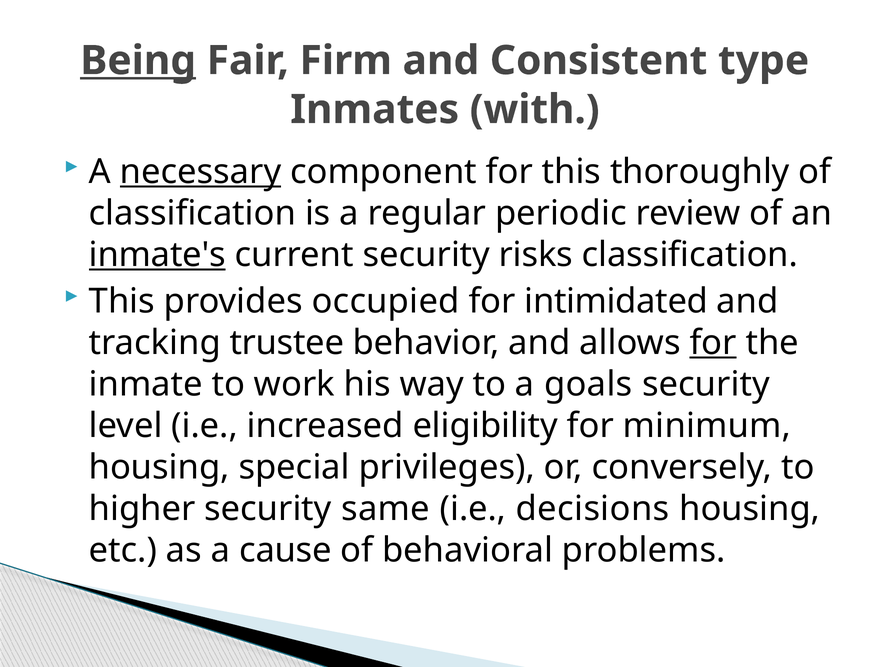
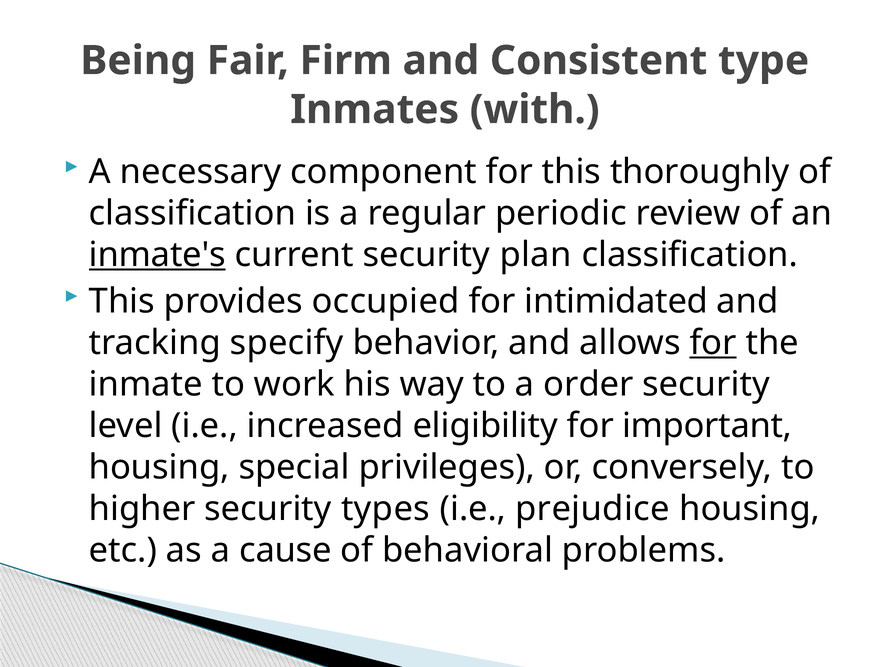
Being underline: present -> none
necessary underline: present -> none
risks: risks -> plan
trustee: trustee -> specify
goals: goals -> order
minimum: minimum -> important
same: same -> types
decisions: decisions -> prejudice
